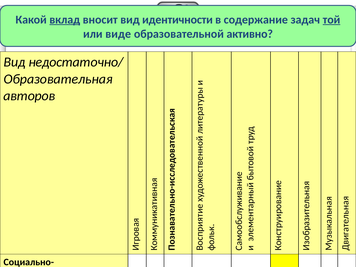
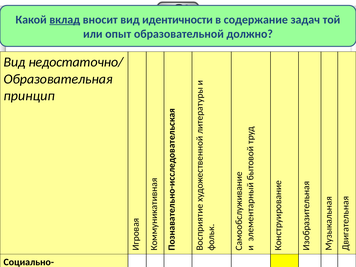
той underline: present -> none
виде: виде -> опыт
активно: активно -> должно
авторов: авторов -> принцип
